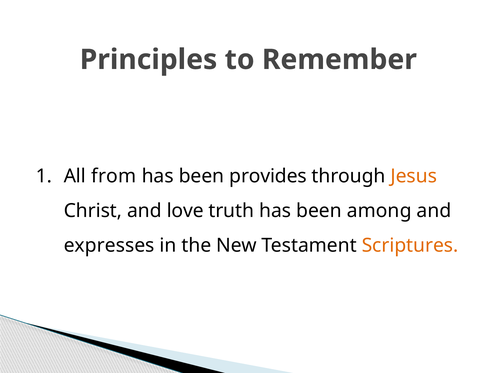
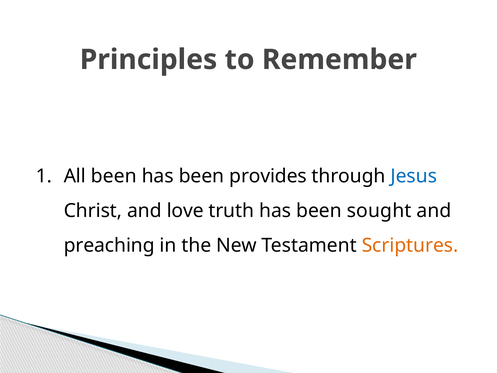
All from: from -> been
Jesus colour: orange -> blue
among: among -> sought
expresses: expresses -> preaching
